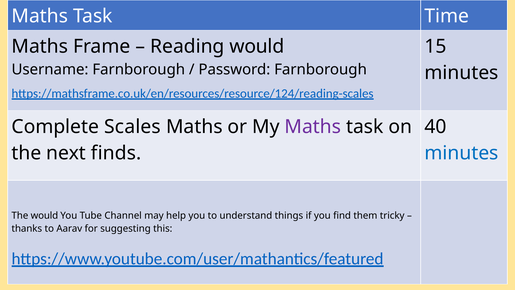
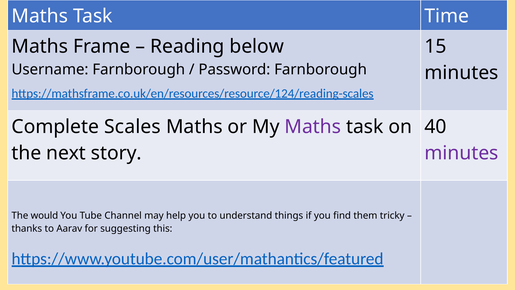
Reading would: would -> below
finds: finds -> story
minutes at (462, 153) colour: blue -> purple
